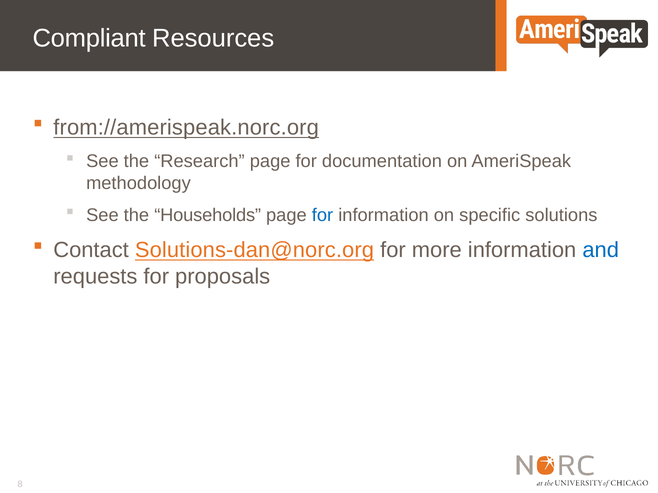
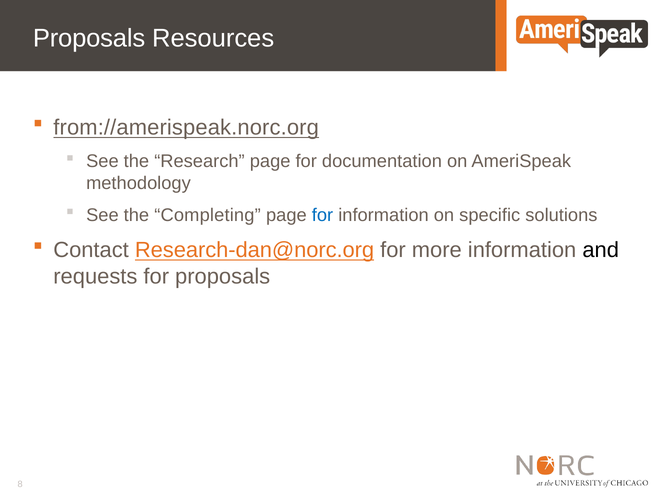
Compliant at (89, 38): Compliant -> Proposals
Households: Households -> Completing
Solutions-dan@norc.org: Solutions-dan@norc.org -> Research-dan@norc.org
and colour: blue -> black
